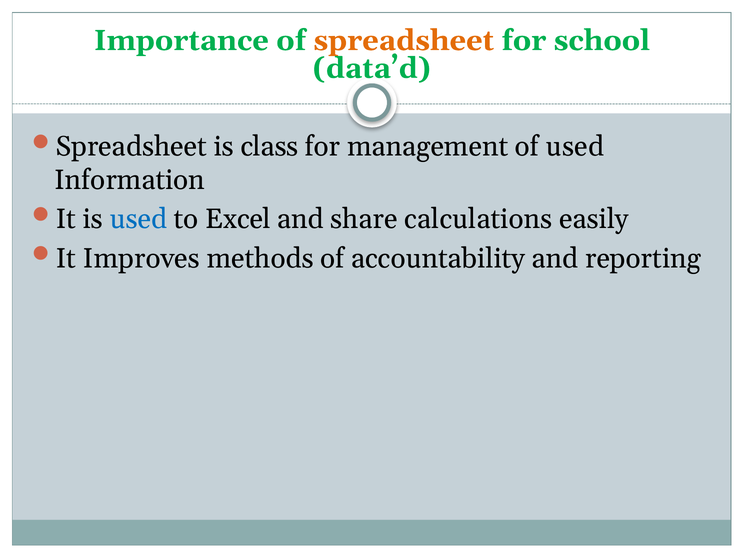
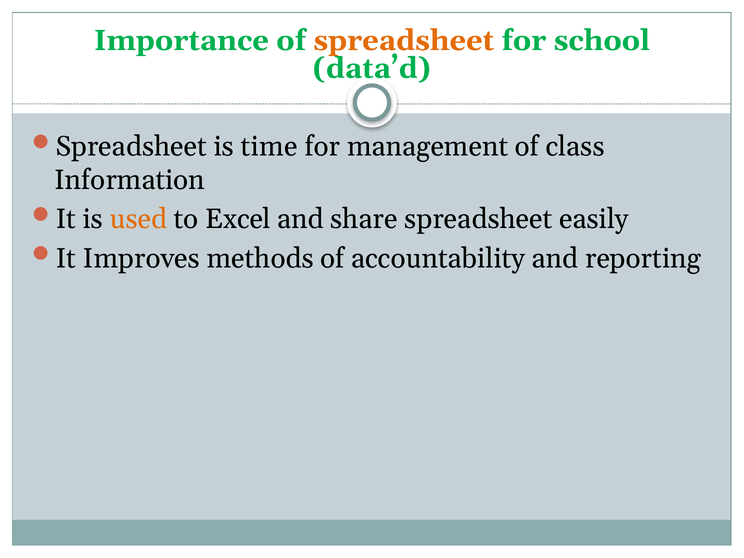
class: class -> time
of used: used -> class
used at (138, 219) colour: blue -> orange
share calculations: calculations -> spreadsheet
